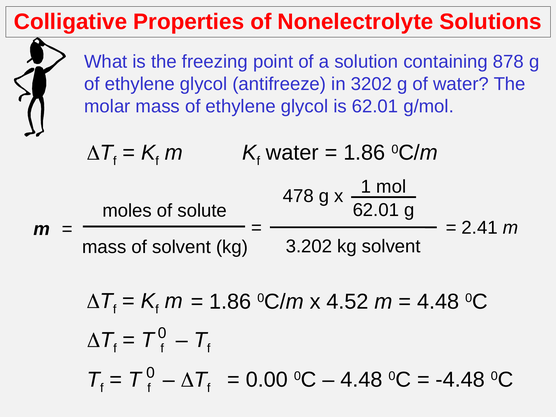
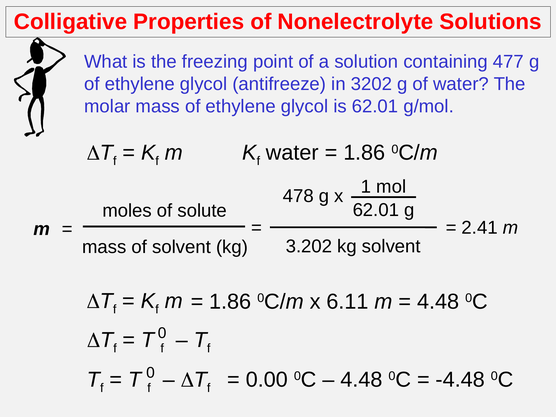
878: 878 -> 477
4.52: 4.52 -> 6.11
